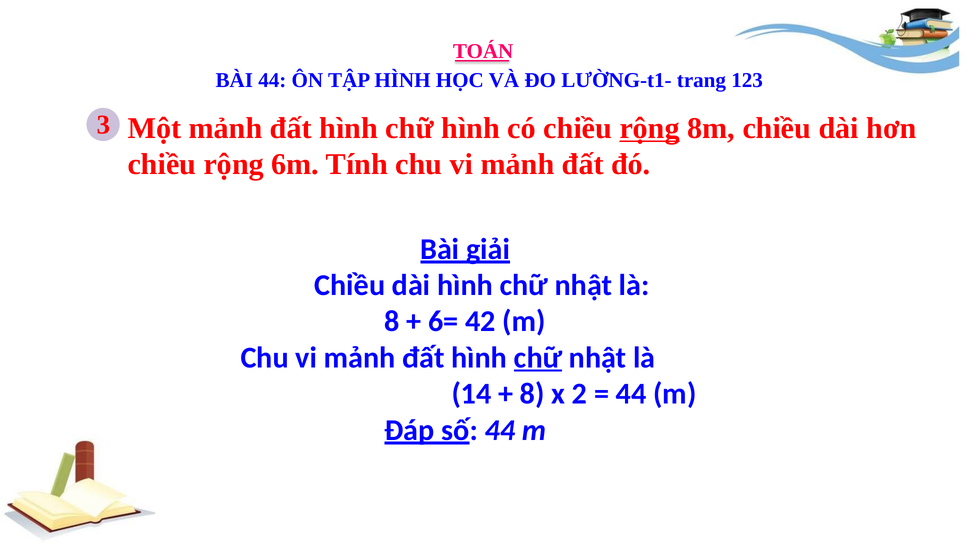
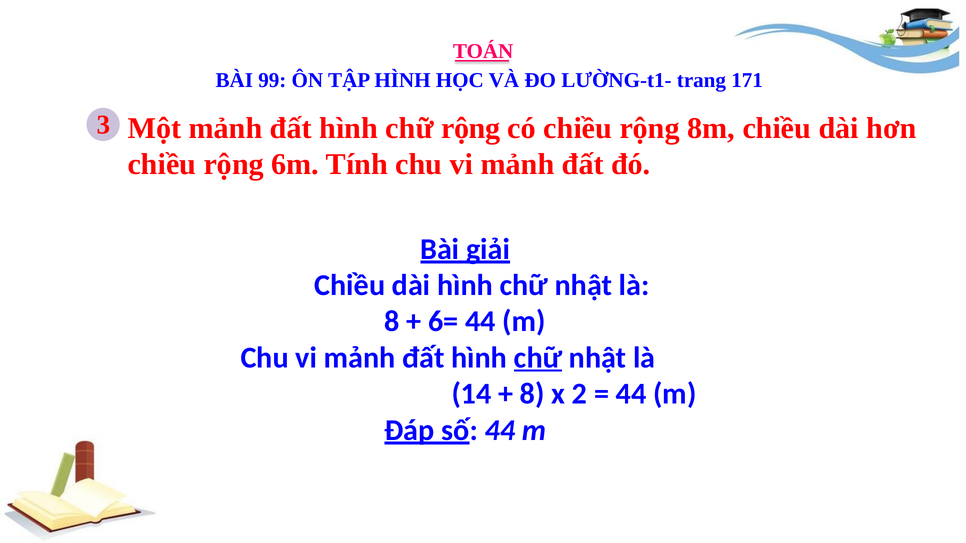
BÀI 44: 44 -> 99
123: 123 -> 171
chữ hình: hình -> rộng
rộng at (650, 128) underline: present -> none
6= 42: 42 -> 44
